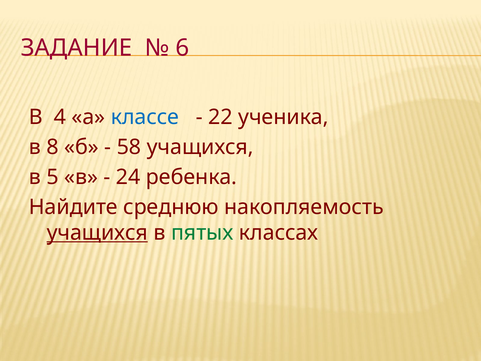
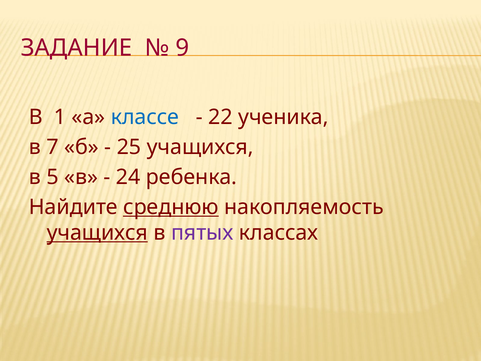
6: 6 -> 9
4: 4 -> 1
8: 8 -> 7
58: 58 -> 25
среднюю underline: none -> present
пятых colour: green -> purple
